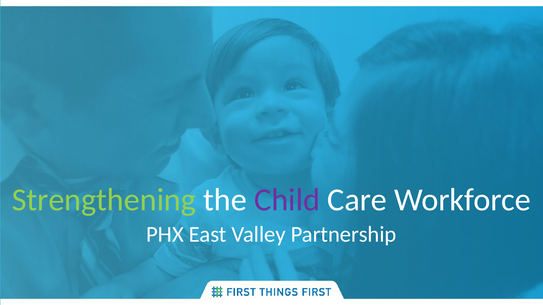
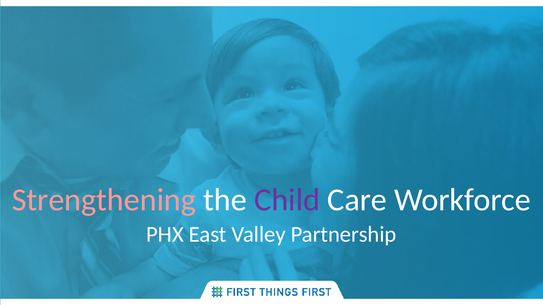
Strengthening colour: light green -> pink
